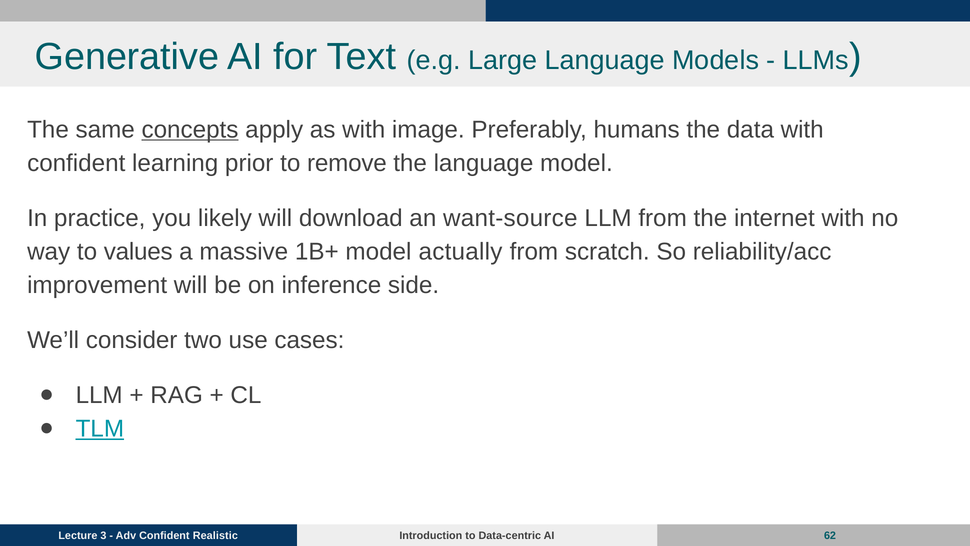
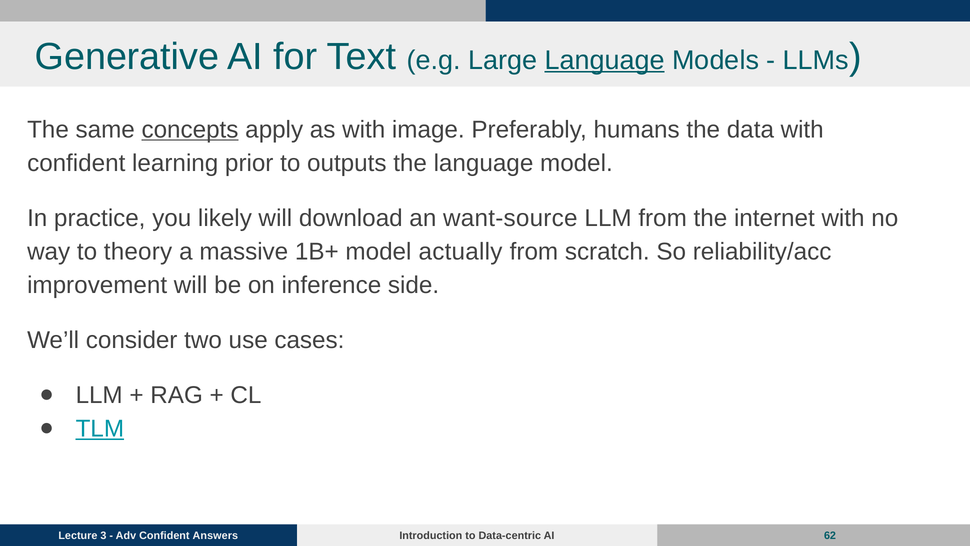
Language at (605, 60) underline: none -> present
remove: remove -> outputs
values: values -> theory
Realistic: Realistic -> Answers
